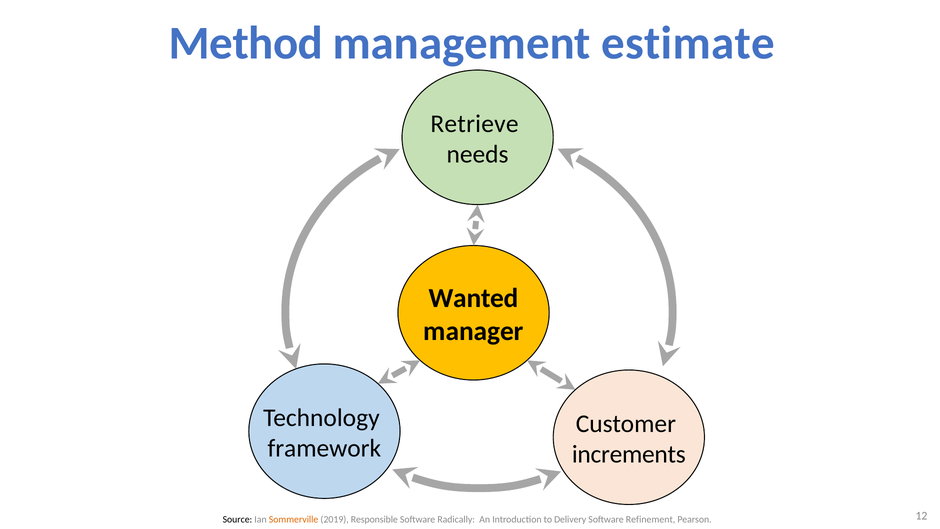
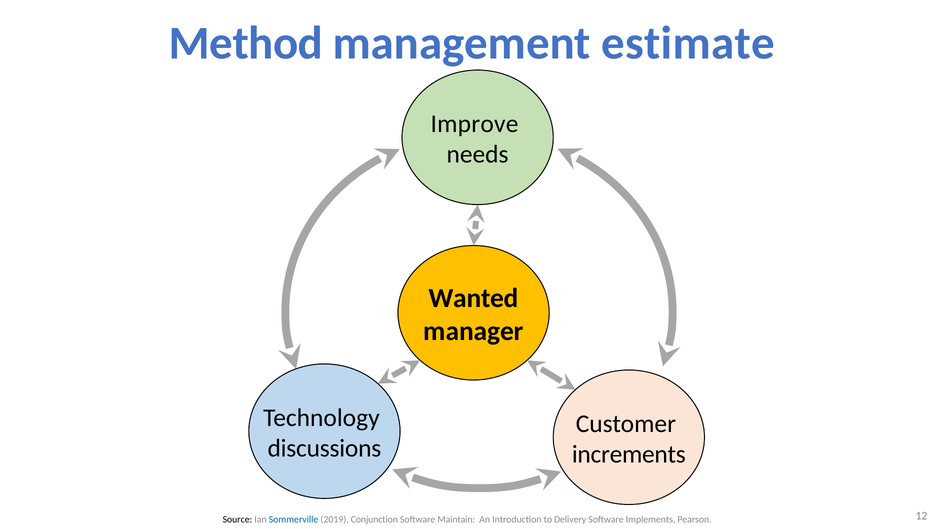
Retrieve: Retrieve -> Improve
framework: framework -> discussions
Sommerville colour: orange -> blue
Responsible: Responsible -> Conjunction
Radically: Radically -> Maintain
Refinement: Refinement -> Implements
